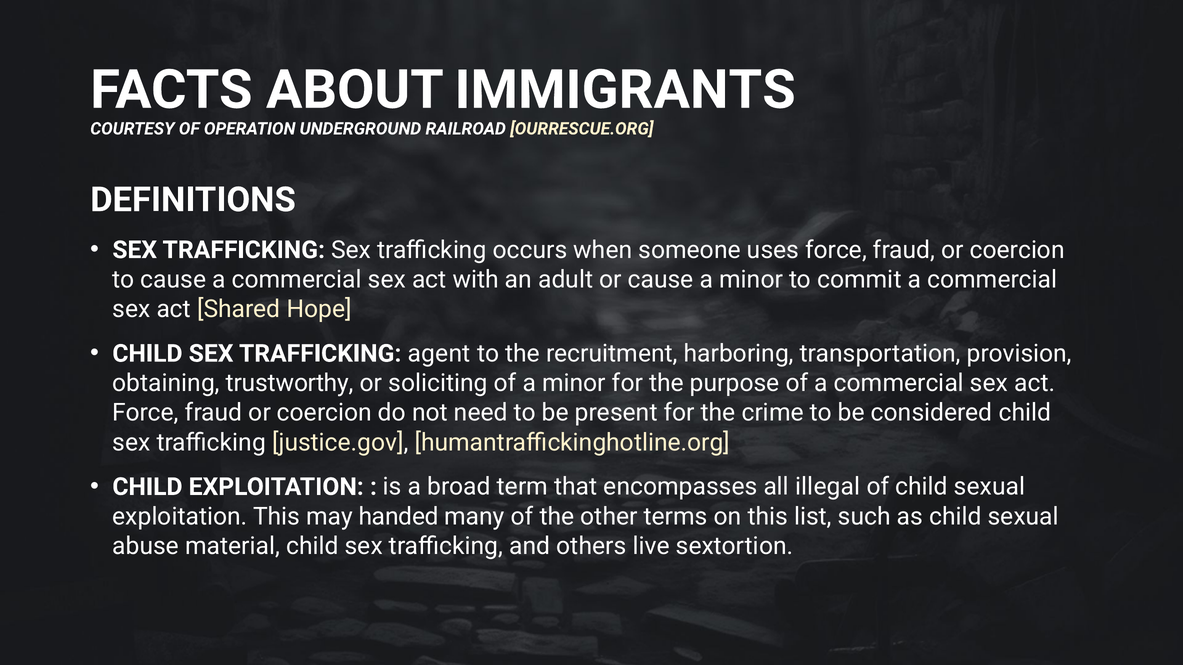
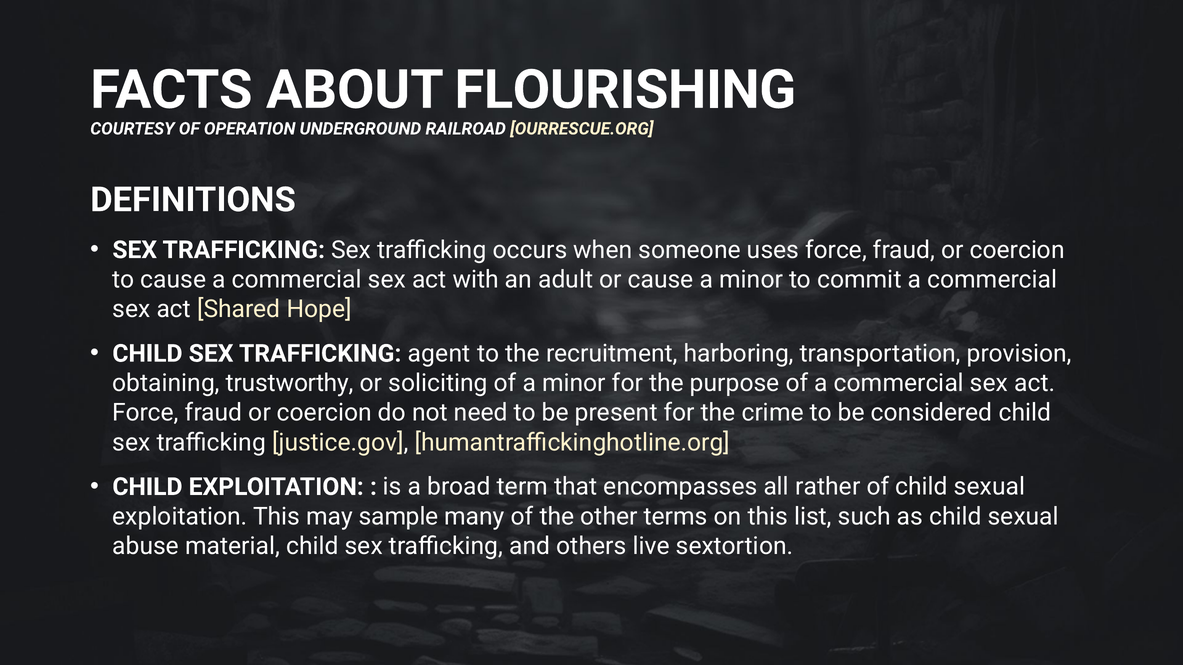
IMMIGRANTS: IMMIGRANTS -> FLOURISHING
illegal: illegal -> rather
handed: handed -> sample
